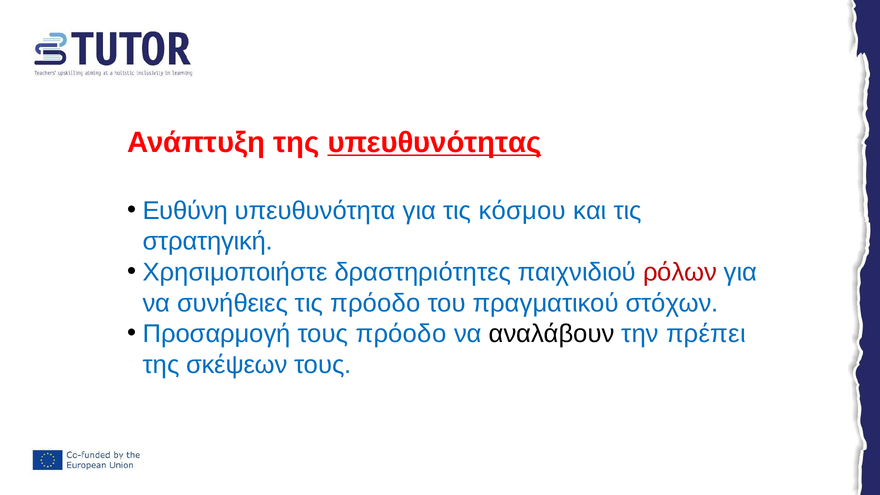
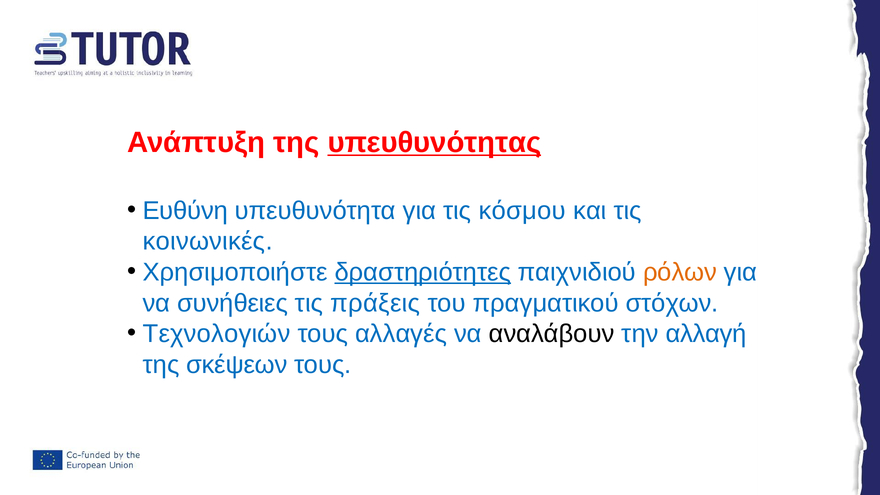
στρατηγική: στρατηγική -> κοινωνικές
δραστηριότητες underline: none -> present
ρόλων colour: red -> orange
τις πρόοδο: πρόοδο -> πράξεις
Προσαρμογή: Προσαρμογή -> Τεχνολογιών
τους πρόοδο: πρόοδο -> αλλαγές
πρέπει: πρέπει -> αλλαγή
